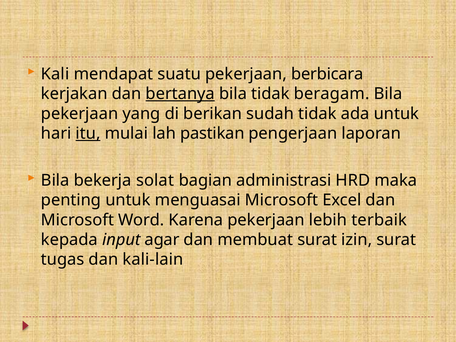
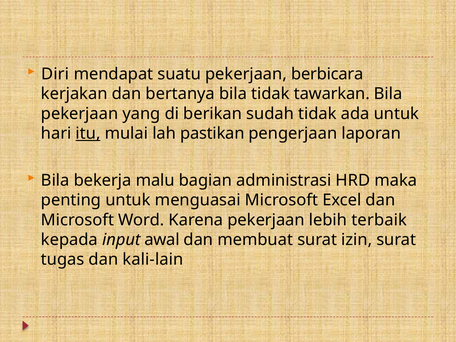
Kali: Kali -> Diri
bertanya underline: present -> none
beragam: beragam -> tawarkan
solat: solat -> malu
agar: agar -> awal
